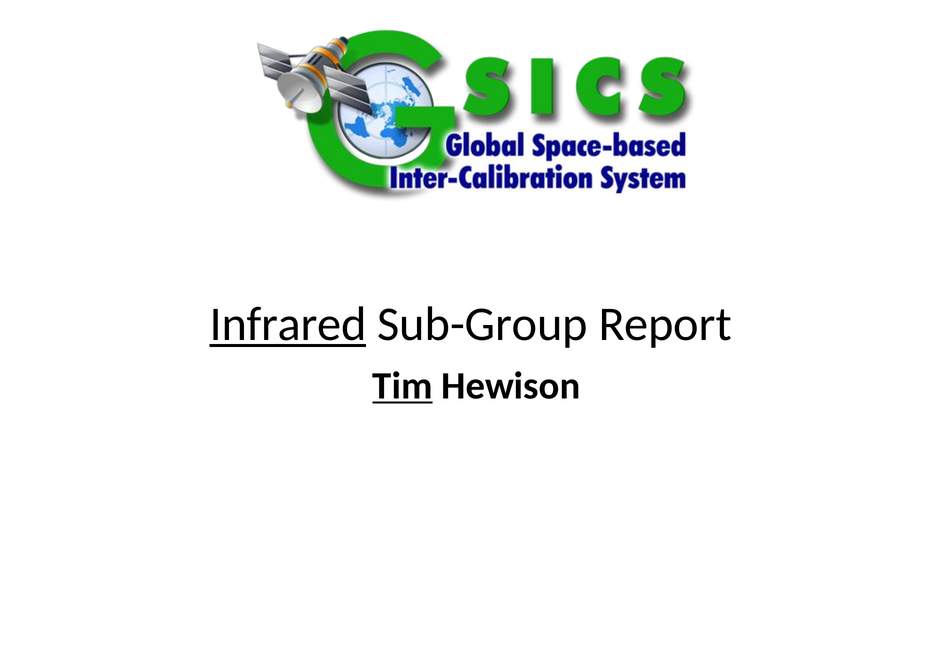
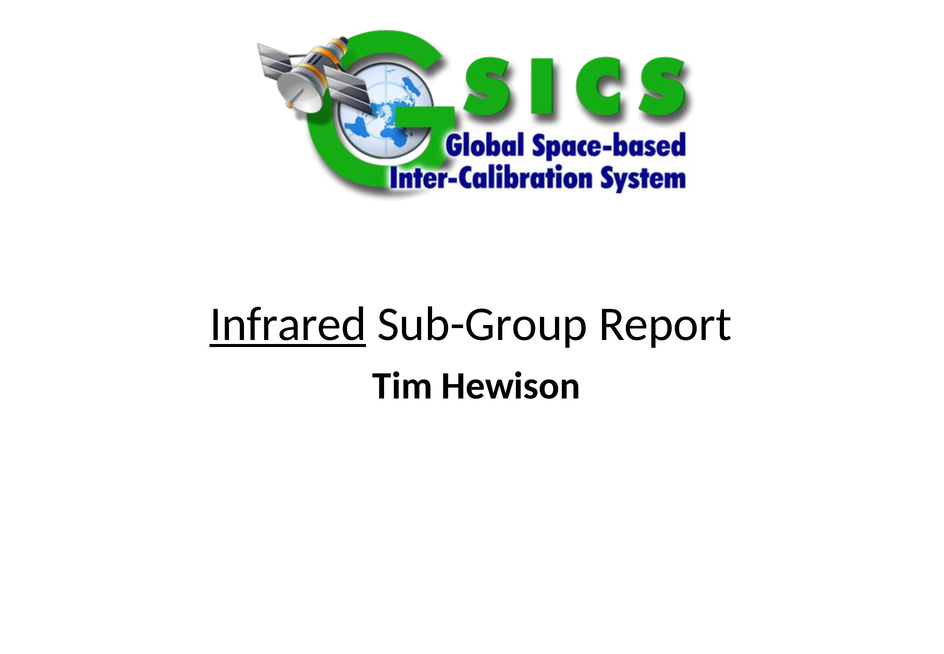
Tim underline: present -> none
